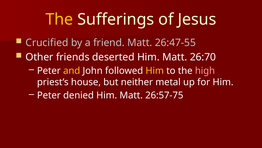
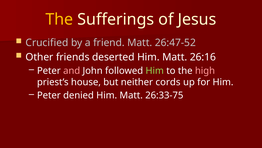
26:47-55: 26:47-55 -> 26:47-52
26:70: 26:70 -> 26:16
and colour: yellow -> pink
Him at (155, 70) colour: yellow -> light green
metal: metal -> cords
26:57-75: 26:57-75 -> 26:33-75
